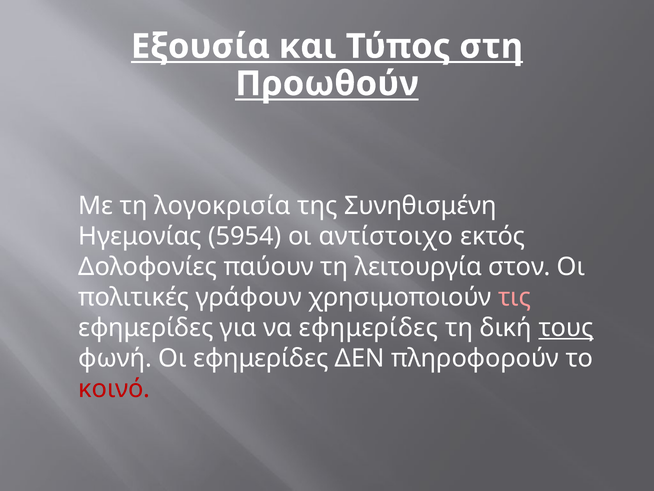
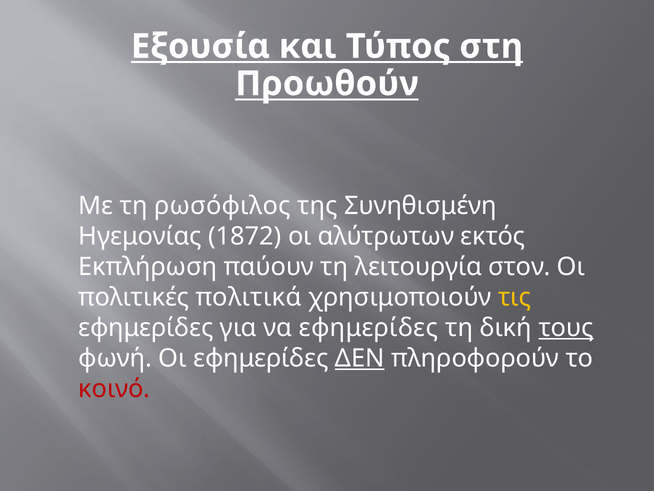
λογοκρισία: λογοκρισία -> ρωσόφιλος
5954: 5954 -> 1872
αντίστοιχο: αντίστοιχο -> αλύτρωτων
Δολοφονίες: Δολοφονίες -> Εκπλήρωση
γράφουν: γράφουν -> πολιτικά
τις colour: pink -> yellow
ΔΕΝ underline: none -> present
